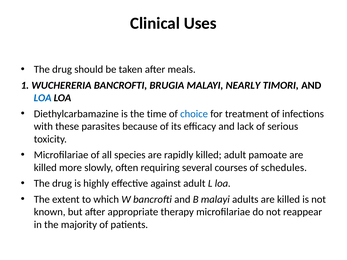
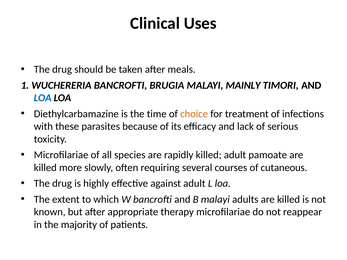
NEARLY: NEARLY -> MAINLY
choice colour: blue -> orange
schedules: schedules -> cutaneous
